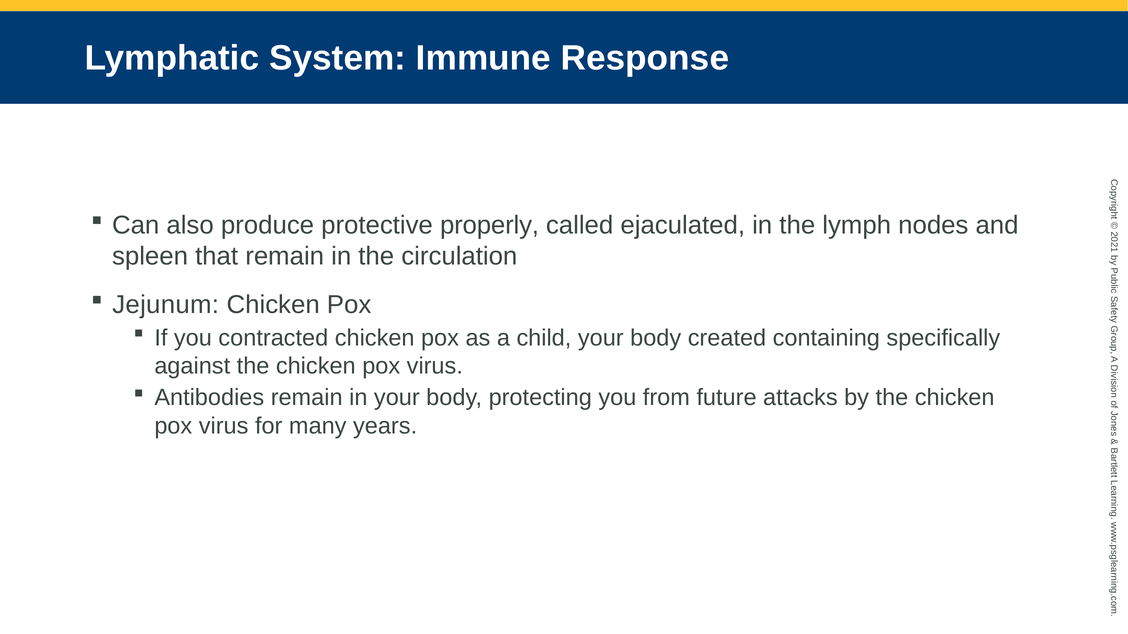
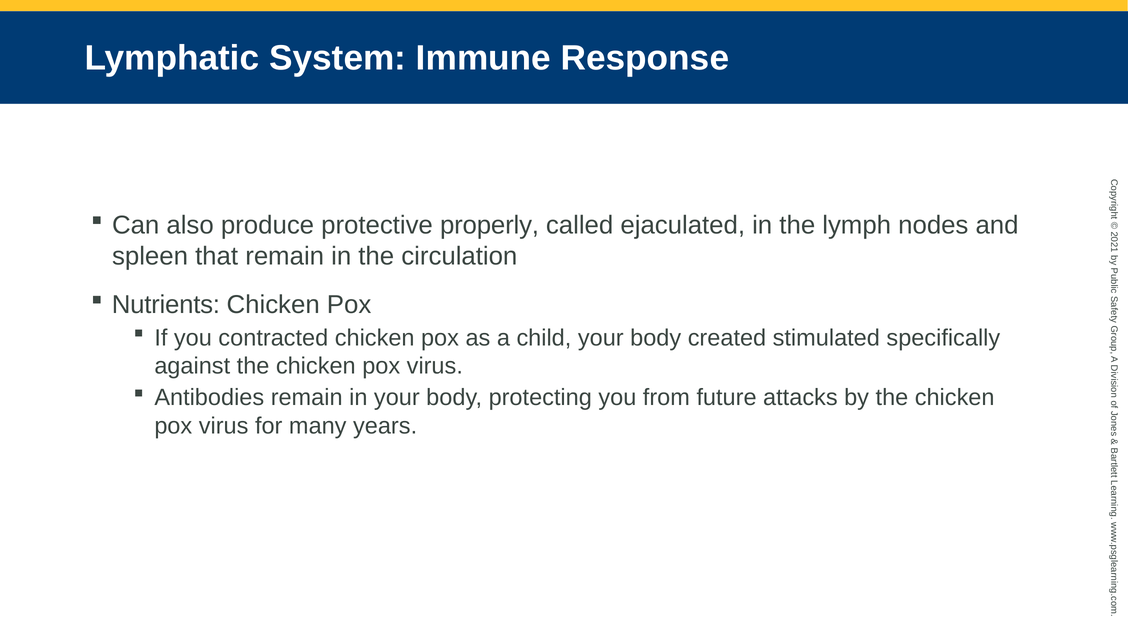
Jejunum: Jejunum -> Nutrients
containing: containing -> stimulated
